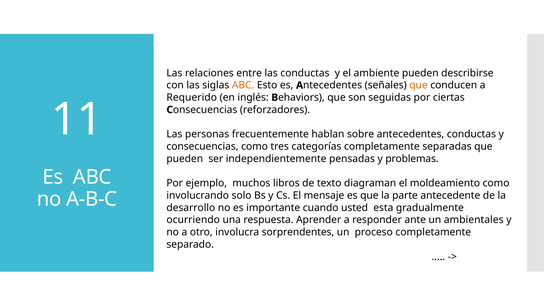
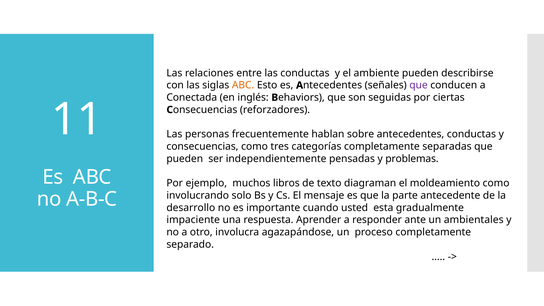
que at (419, 85) colour: orange -> purple
Requerido: Requerido -> Conectada
ocurriendo: ocurriendo -> impaciente
sorprendentes: sorprendentes -> agazapándose
